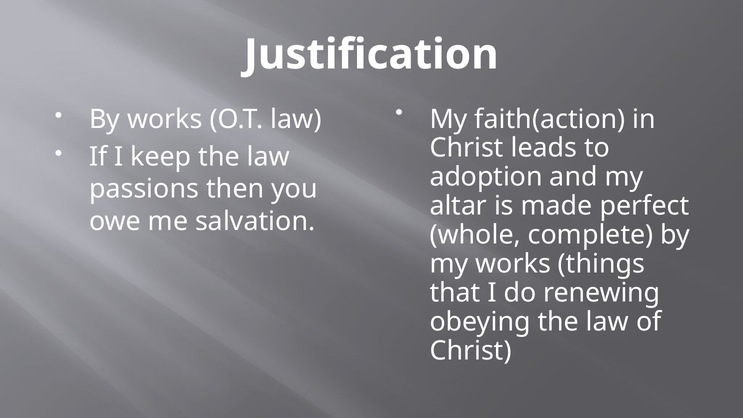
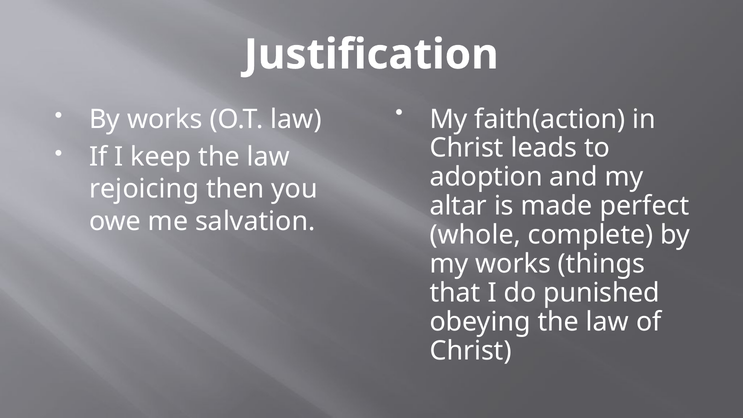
passions: passions -> rejoicing
renewing: renewing -> punished
